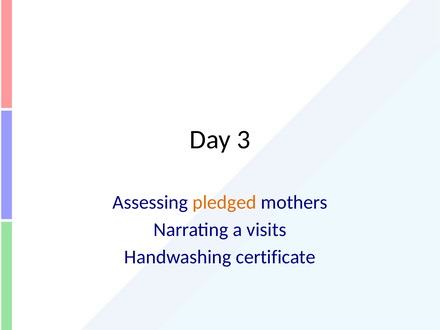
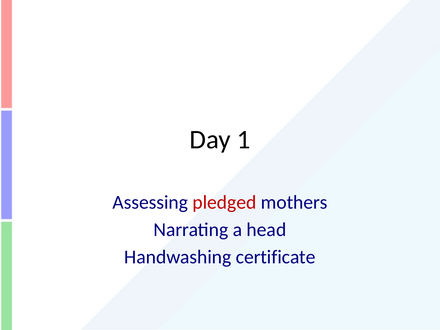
3: 3 -> 1
pledged colour: orange -> red
visits: visits -> head
